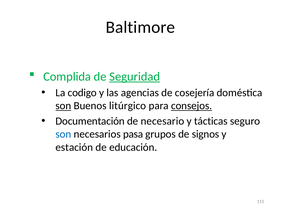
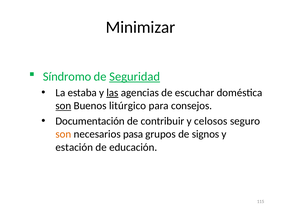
Baltimore: Baltimore -> Minimizar
Complida: Complida -> Síndromo
codigo: codigo -> estaba
las underline: none -> present
cosejería: cosejería -> escuchar
consejos underline: present -> none
necesario: necesario -> contribuir
tácticas: tácticas -> celosos
son at (63, 134) colour: blue -> orange
